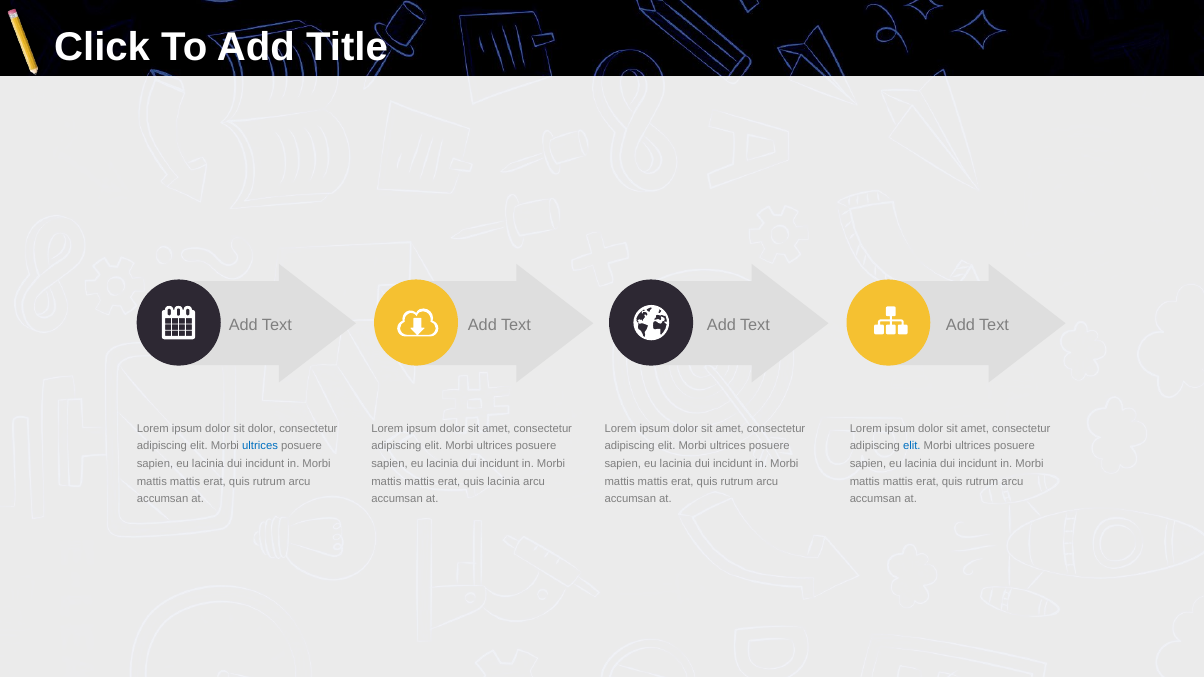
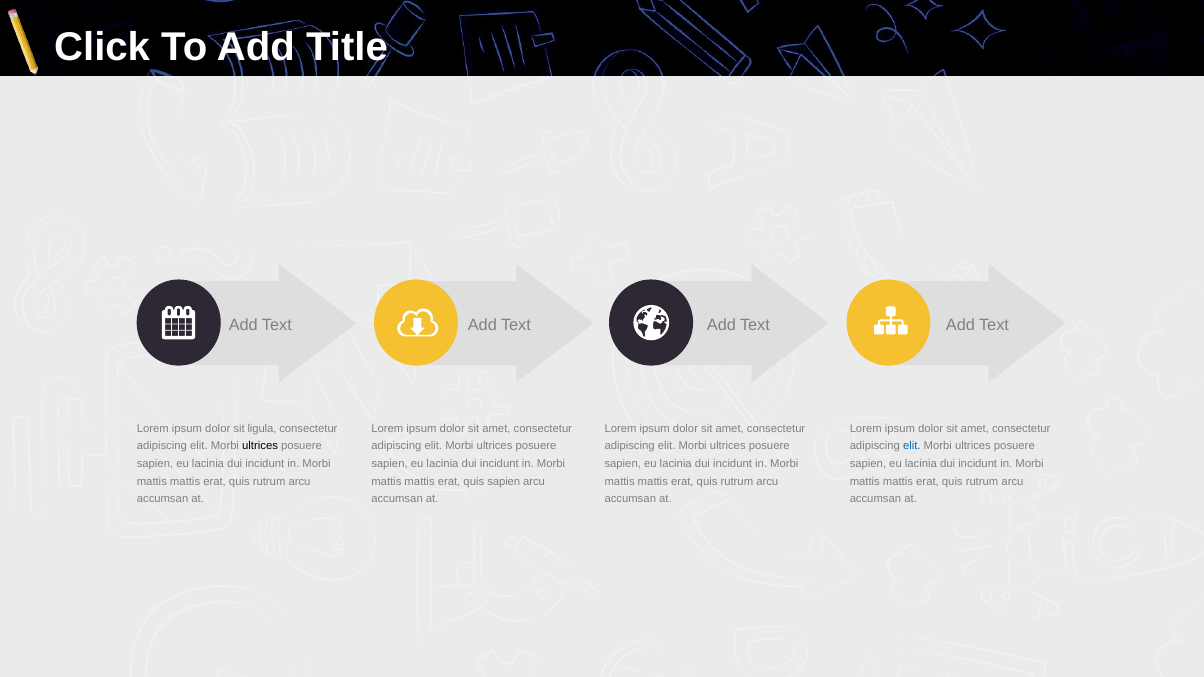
sit dolor: dolor -> ligula
ultrices at (260, 446) colour: blue -> black
quis lacinia: lacinia -> sapien
